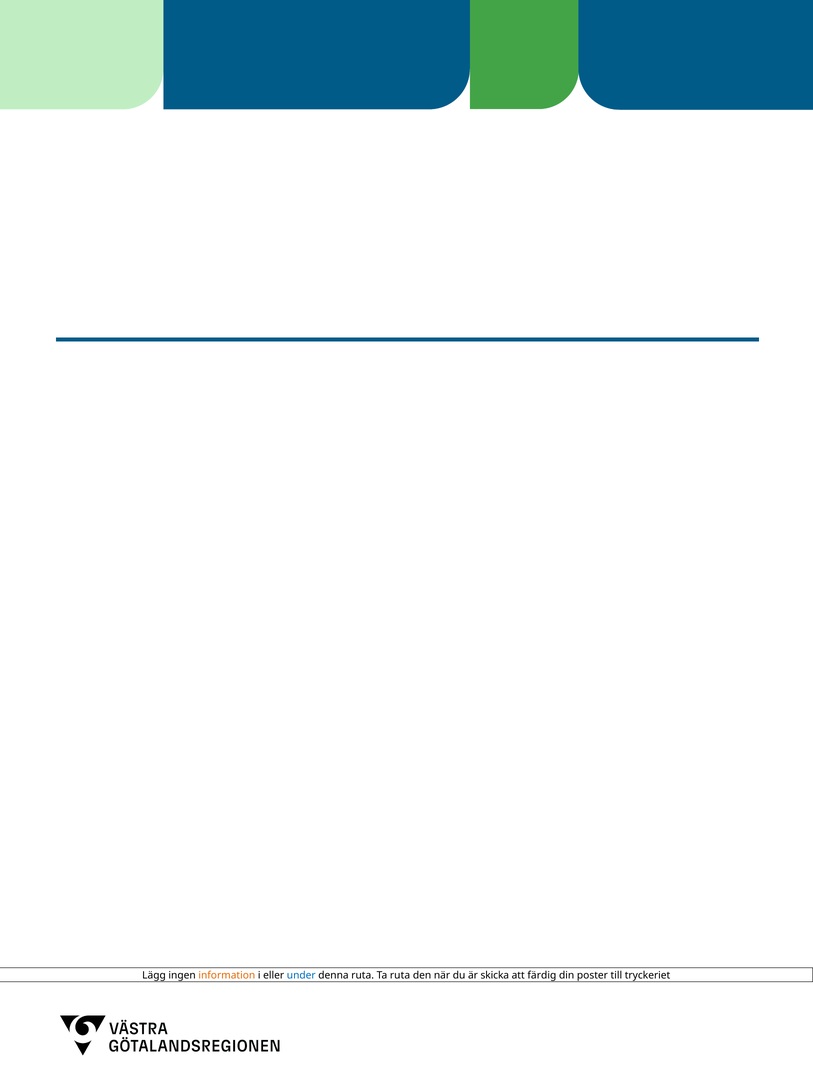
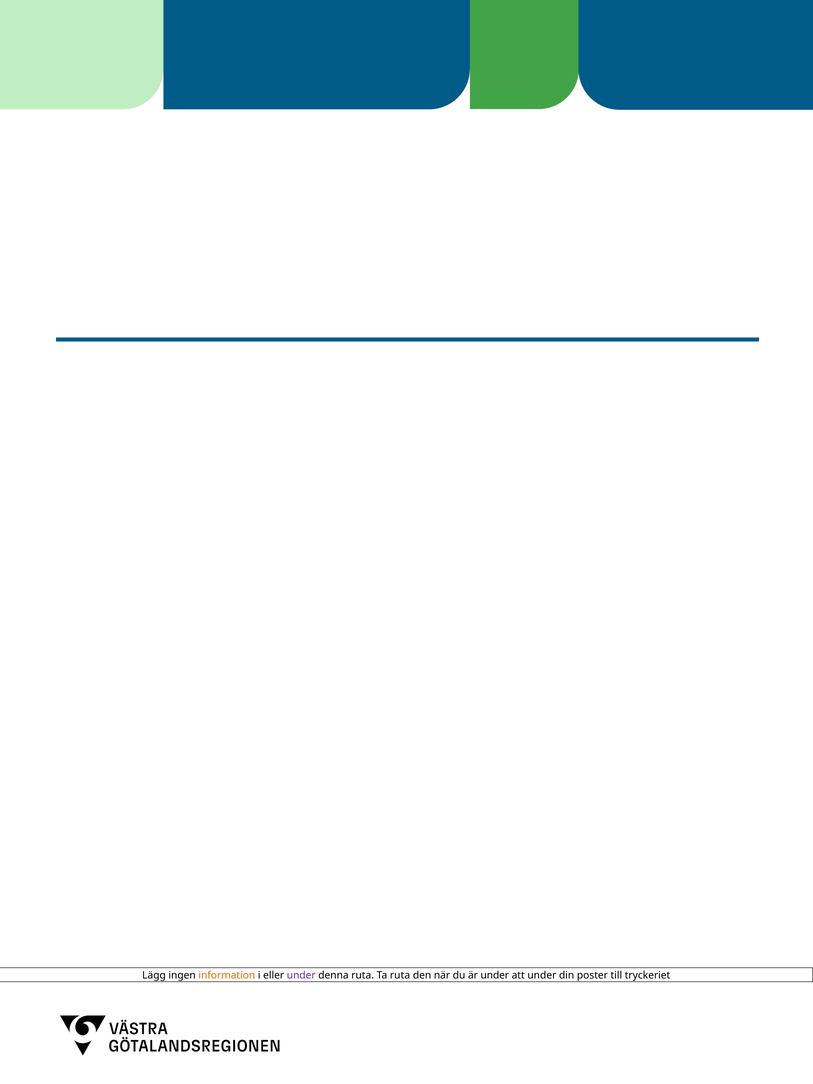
under at (301, 976) colour: blue -> purple
är skicka: skicka -> under
att färdig: färdig -> under
